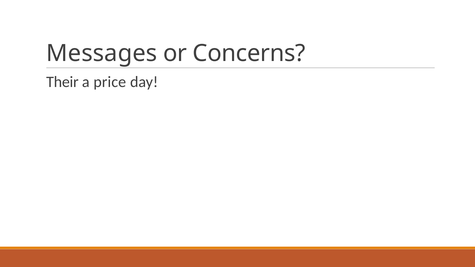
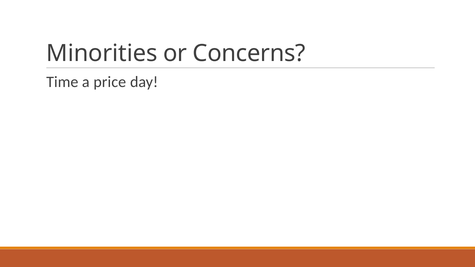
Messages: Messages -> Minorities
Their: Their -> Time
